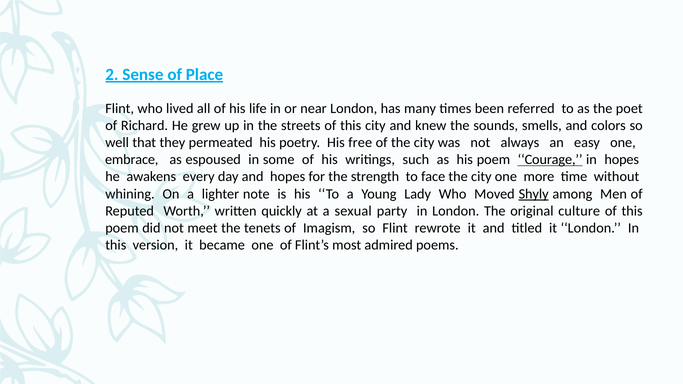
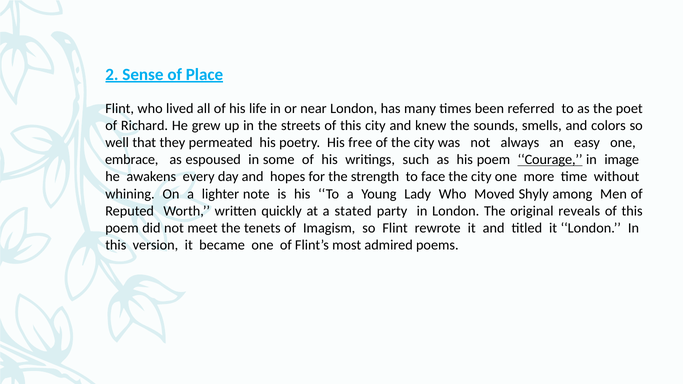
in hopes: hopes -> image
Shyly underline: present -> none
sexual: sexual -> stated
culture: culture -> reveals
